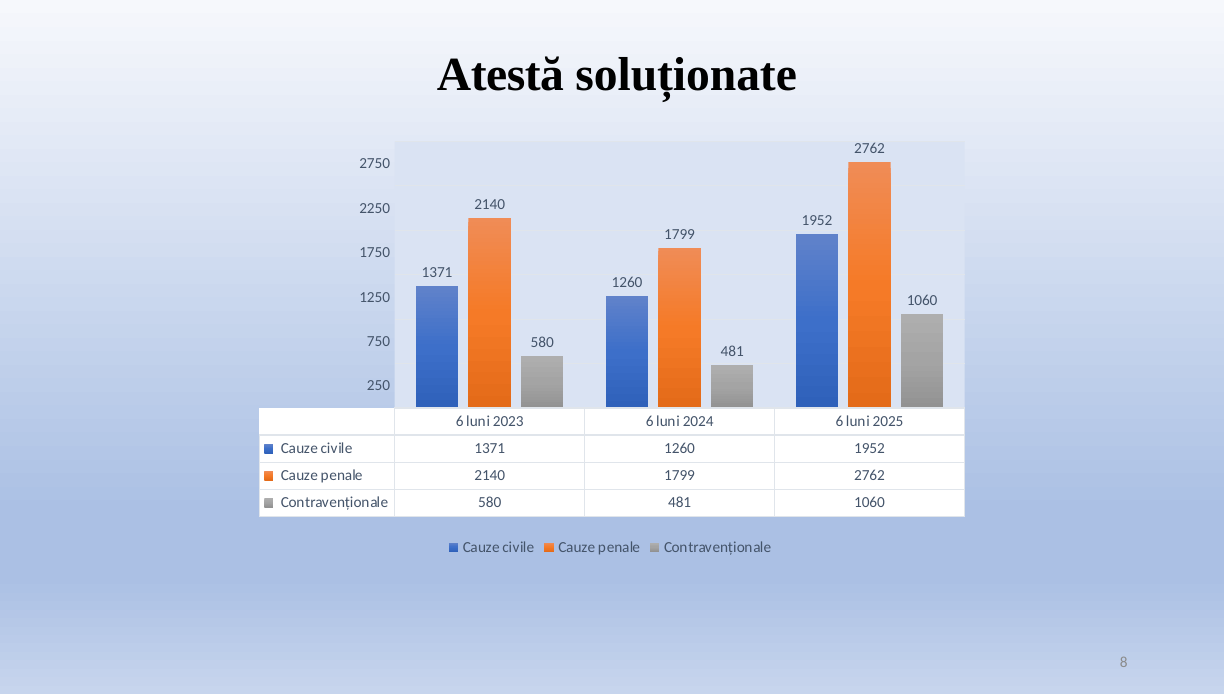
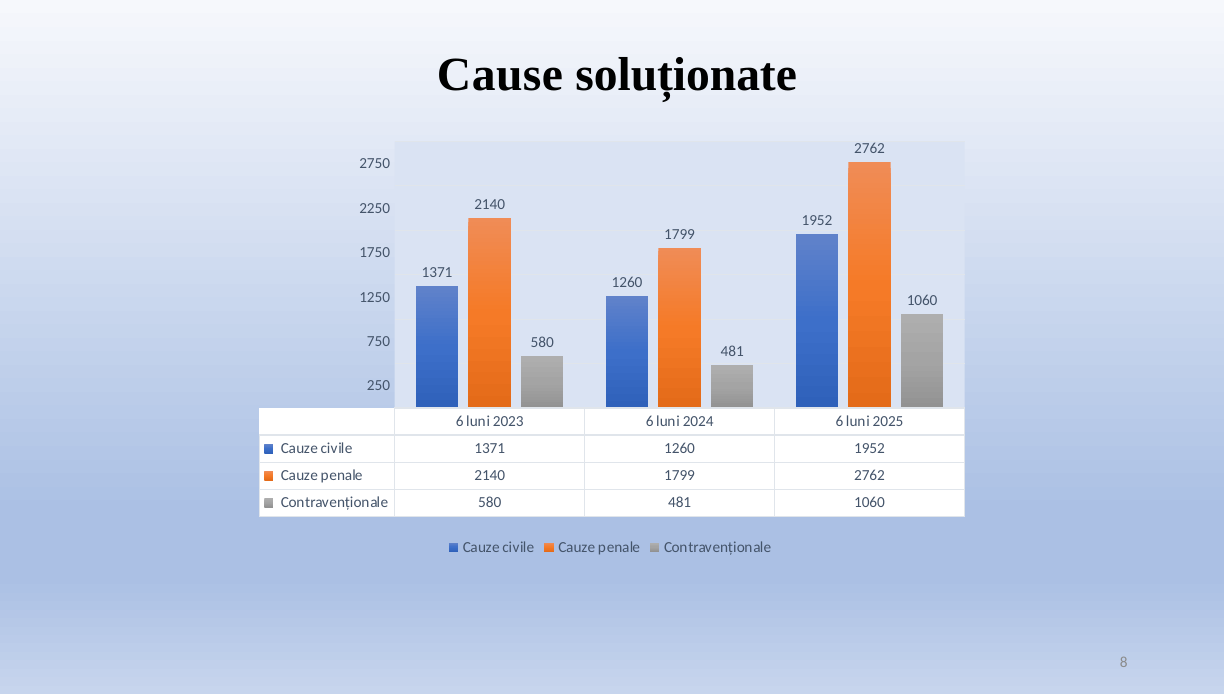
Atestă: Atestă -> Cause
